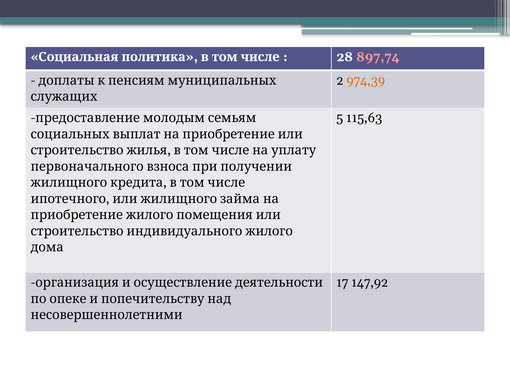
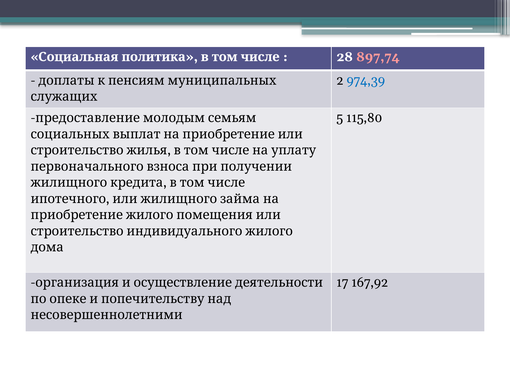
974,39 colour: orange -> blue
115,63: 115,63 -> 115,80
147,92: 147,92 -> 167,92
